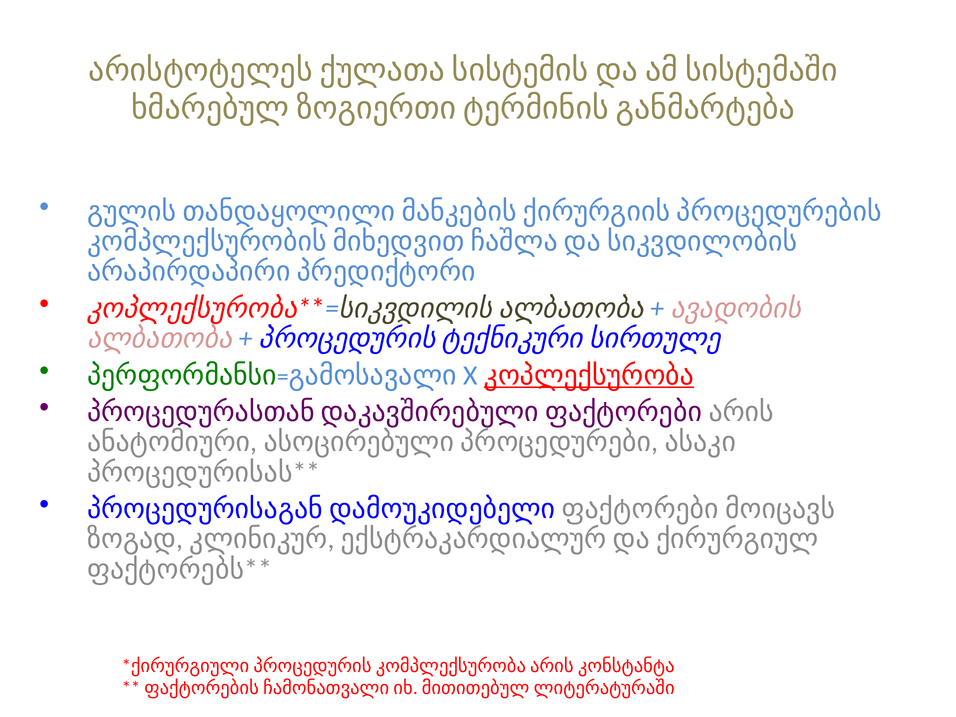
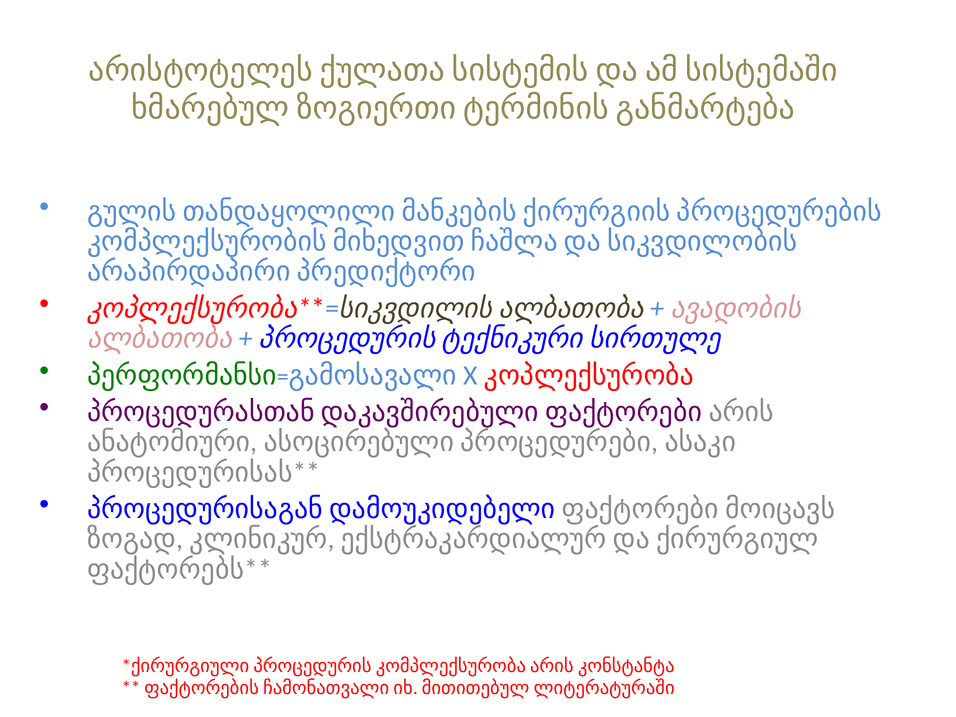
კოპლექსურობა at (589, 375) underline: present -> none
